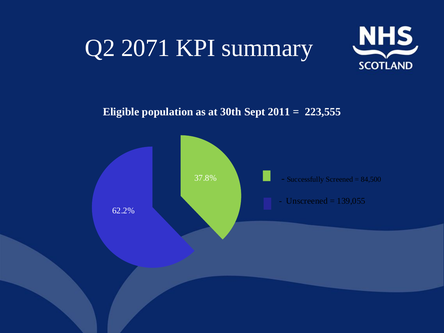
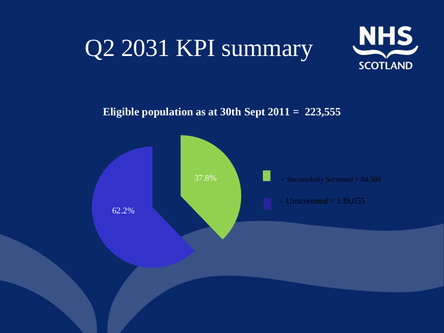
2071: 2071 -> 2031
